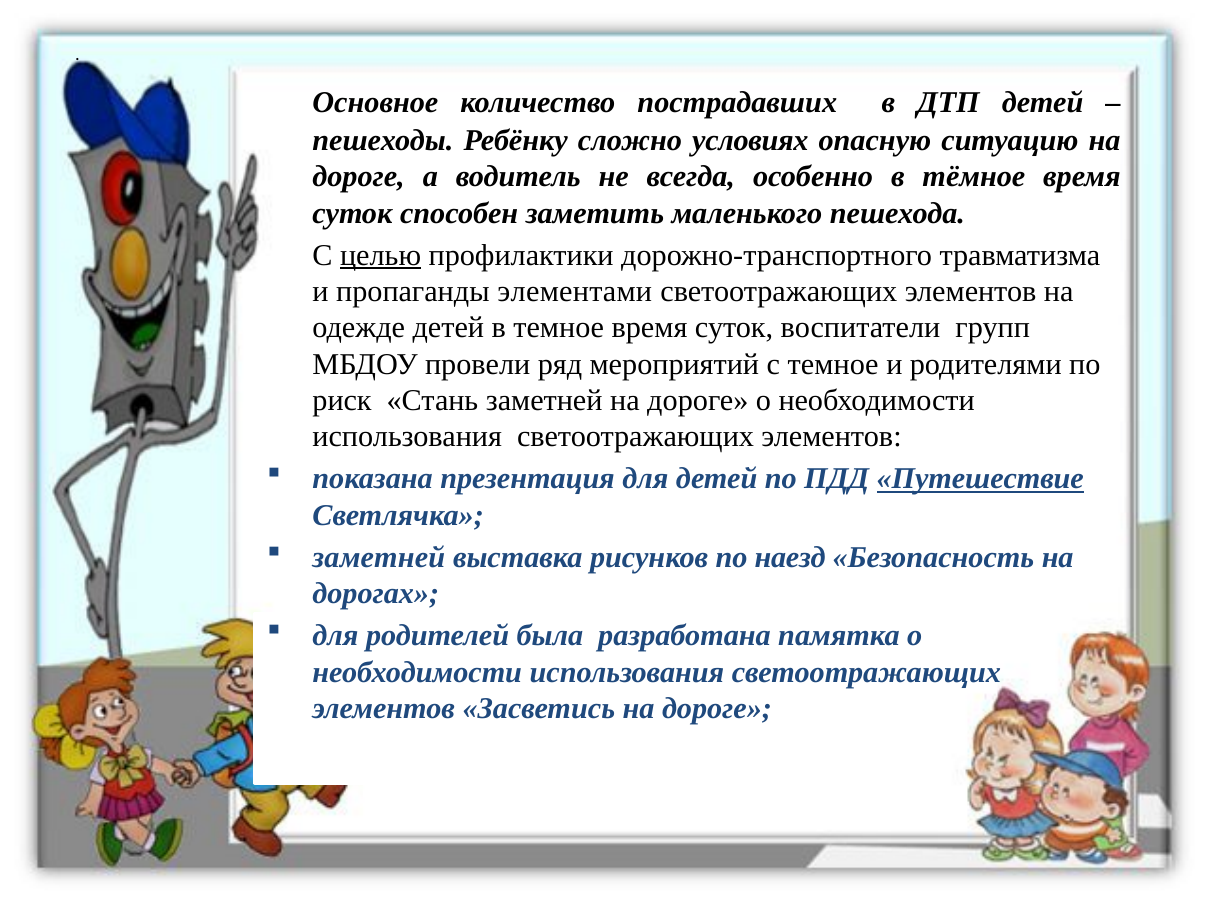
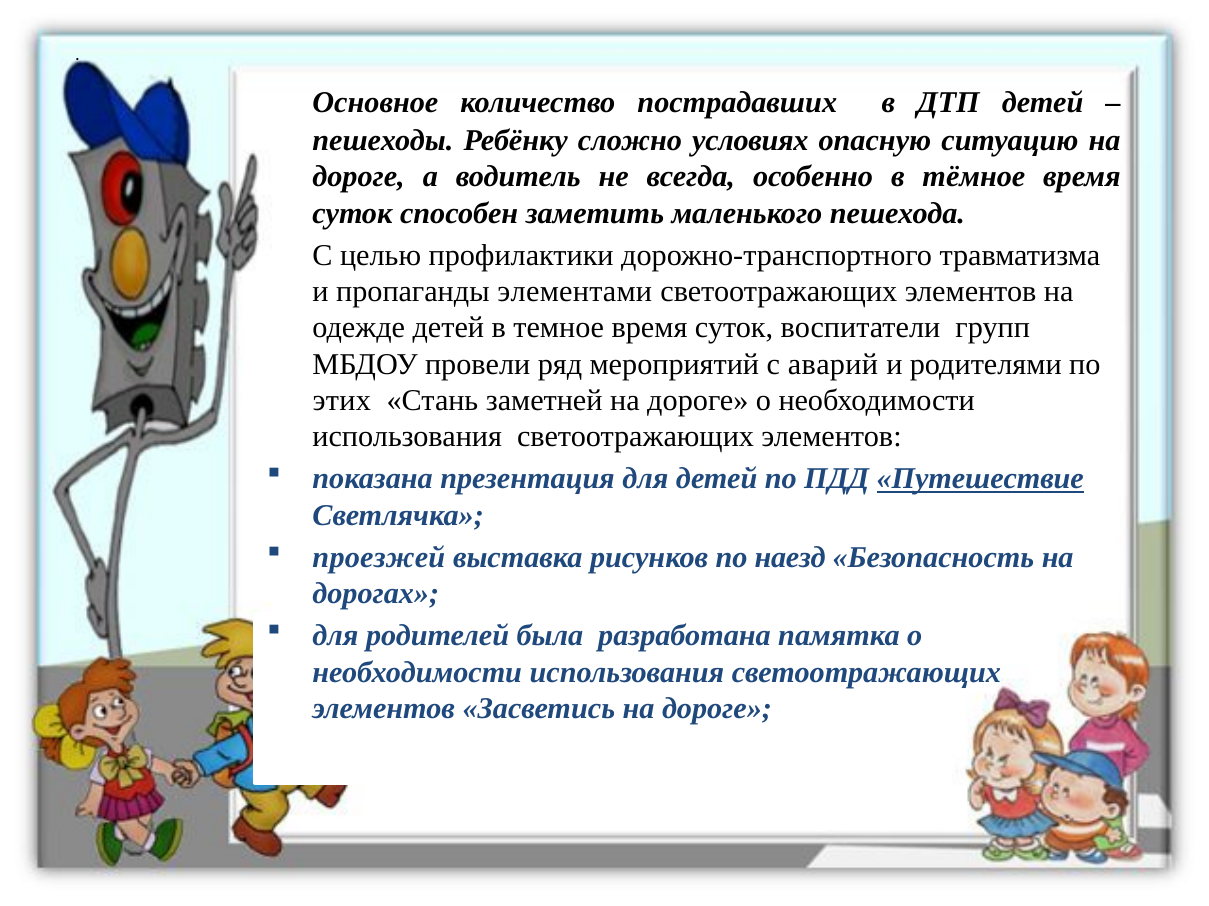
целью underline: present -> none
с темное: темное -> аварий
риск: риск -> этих
заметней at (379, 558): заметней -> проезжей
